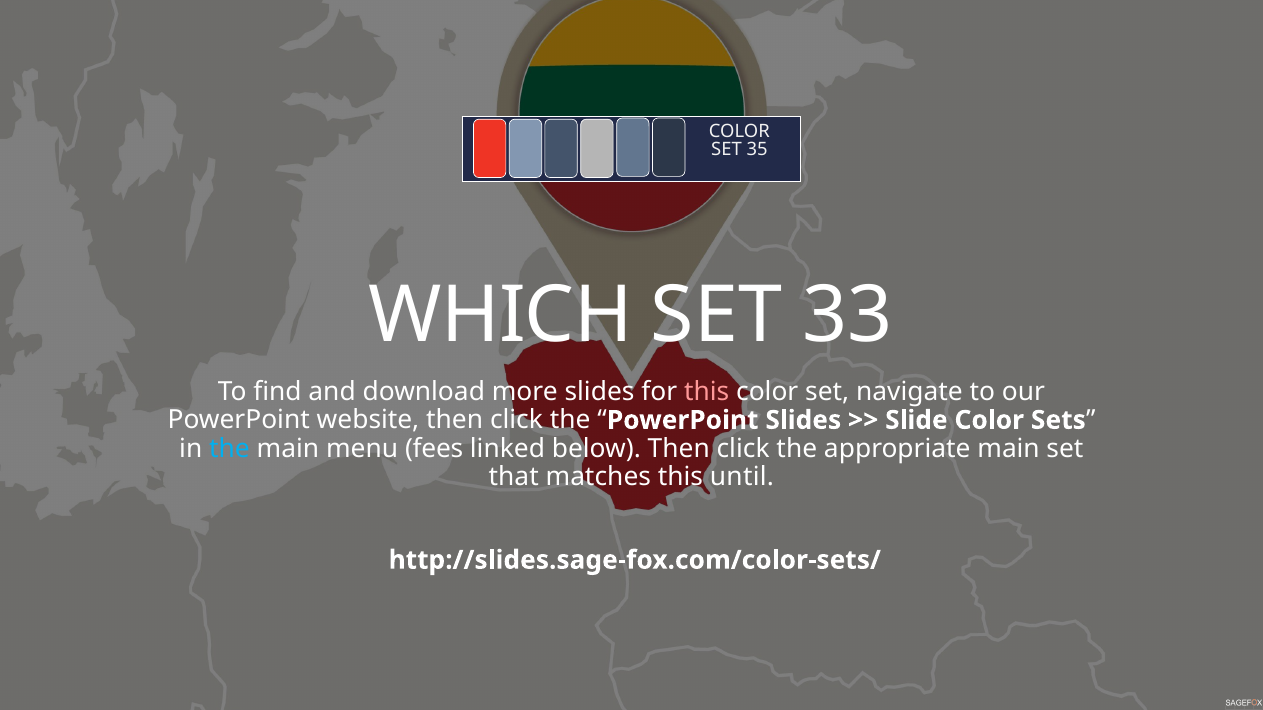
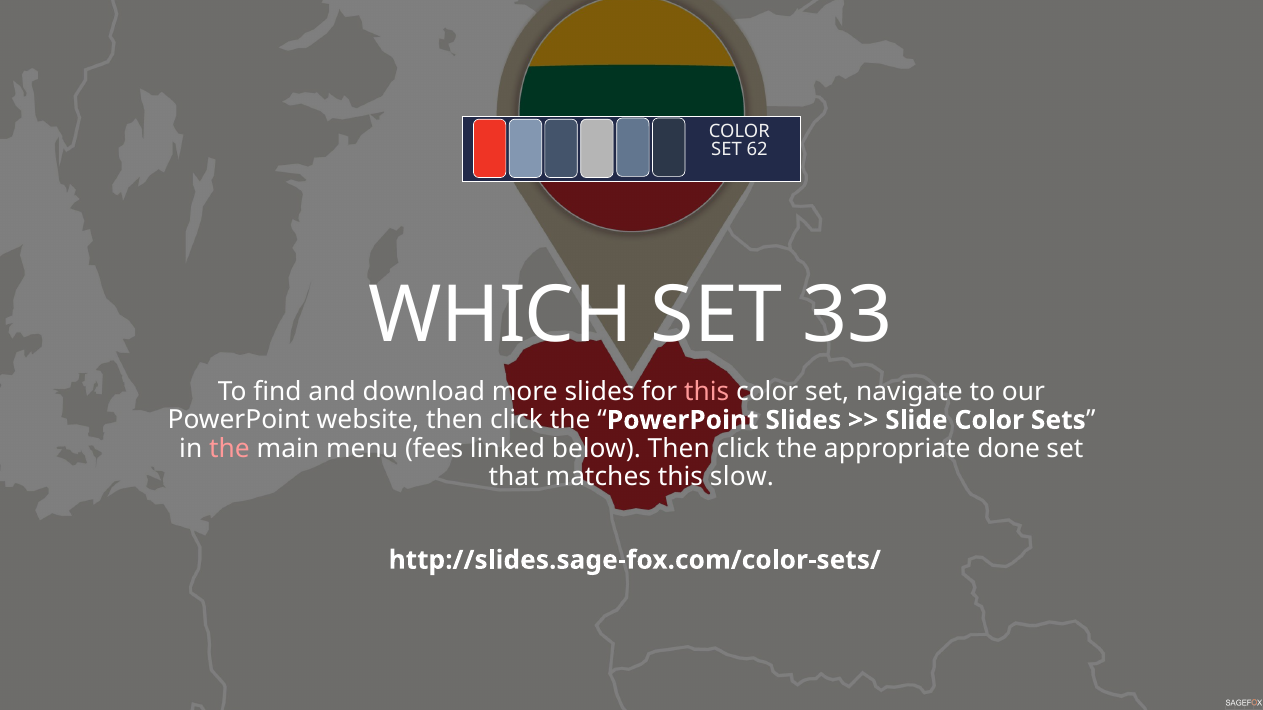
35: 35 -> 62
the at (229, 449) colour: light blue -> pink
appropriate main: main -> done
until: until -> slow
